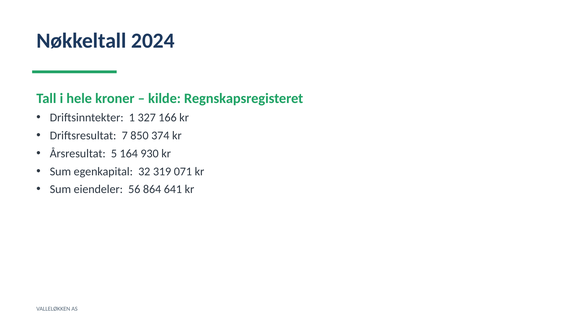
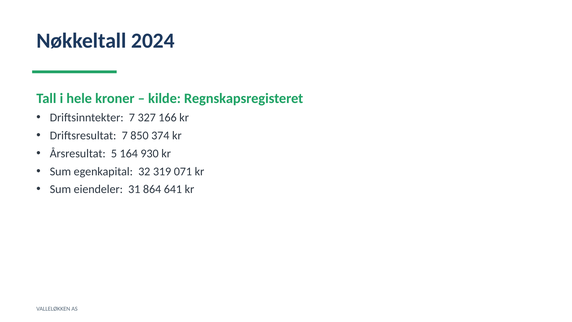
Driftsinntekter 1: 1 -> 7
56: 56 -> 31
